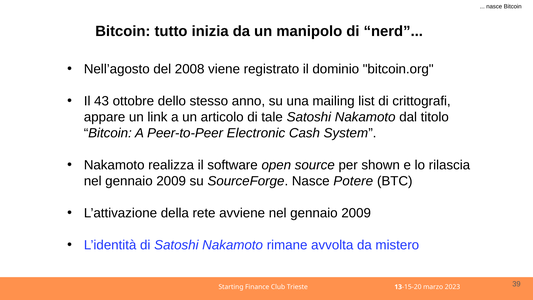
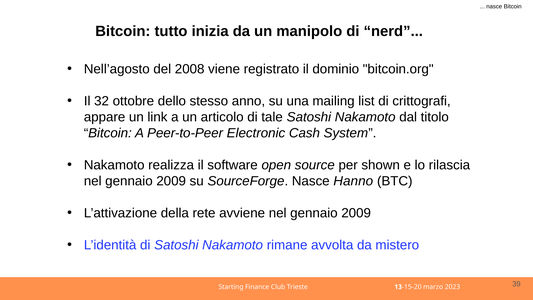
43: 43 -> 32
Potere: Potere -> Hanno
